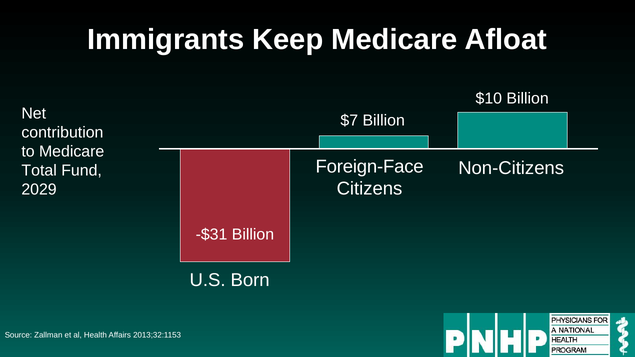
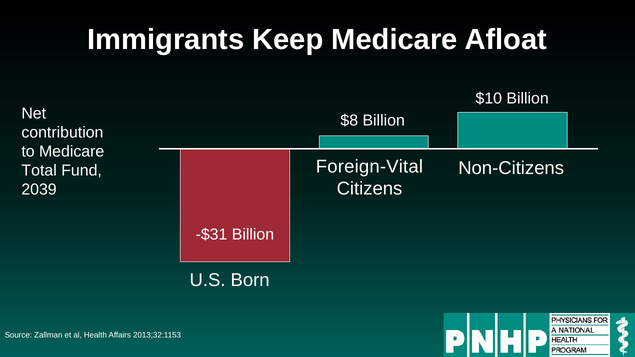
$7: $7 -> $8
Foreign-Face: Foreign-Face -> Foreign-Vital
2029: 2029 -> 2039
